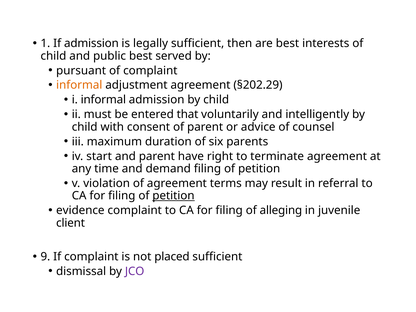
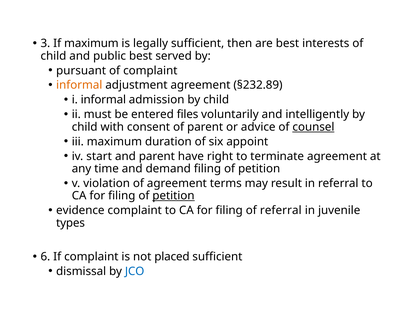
1: 1 -> 3
If admission: admission -> maximum
§202.29: §202.29 -> §232.89
that: that -> files
counsel underline: none -> present
parents: parents -> appoint
of alleging: alleging -> referral
client: client -> types
9: 9 -> 6
JCO colour: purple -> blue
